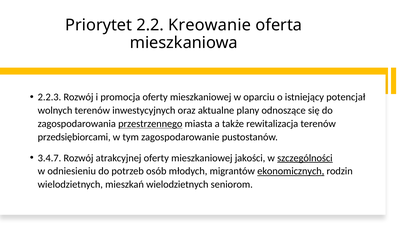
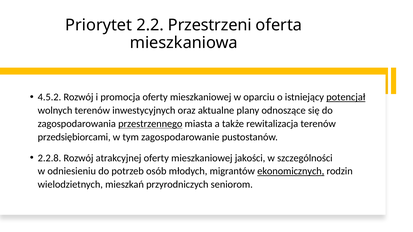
Kreowanie: Kreowanie -> Przestrzeni
2.2.3: 2.2.3 -> 4.5.2
potencjał underline: none -> present
3.4.7: 3.4.7 -> 2.2.8
szczególności underline: present -> none
mieszkań wielodzietnych: wielodzietnych -> przyrodniczych
